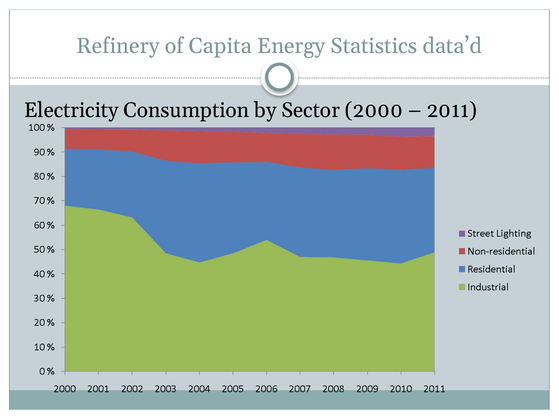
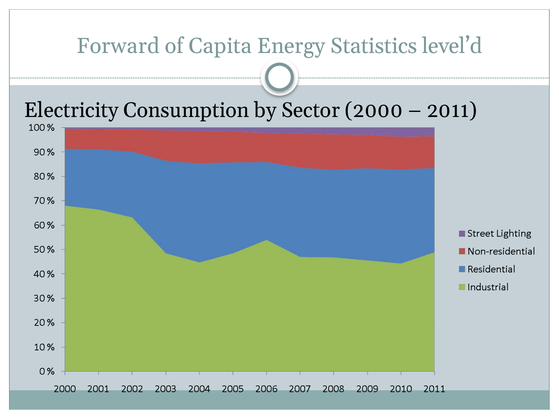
Refinery: Refinery -> Forward
data’d: data’d -> level’d
